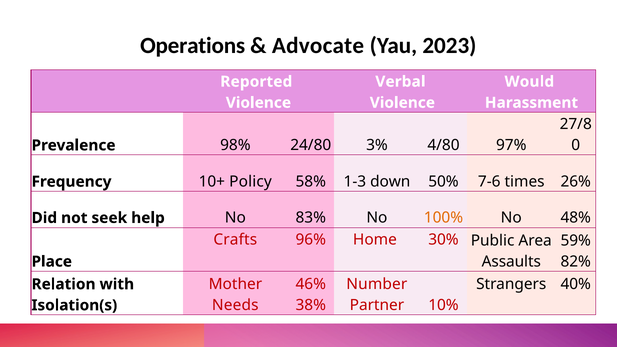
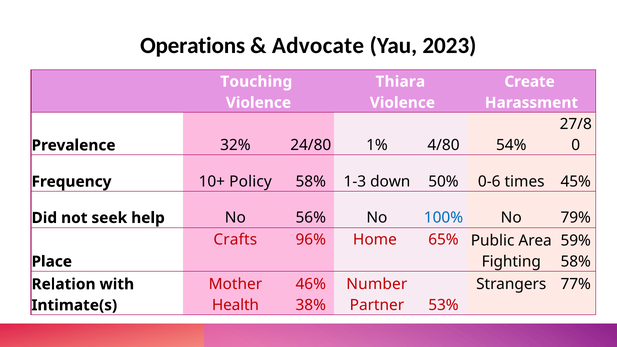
Reported: Reported -> Touching
Verbal: Verbal -> Thiara
Would: Would -> Create
98%: 98% -> 32%
3%: 3% -> 1%
97%: 97% -> 54%
7-6: 7-6 -> 0-6
26%: 26% -> 45%
83%: 83% -> 56%
100% colour: orange -> blue
48%: 48% -> 79%
30%: 30% -> 65%
Assaults: Assaults -> Fighting
82% at (576, 262): 82% -> 58%
40%: 40% -> 77%
Needs: Needs -> Health
10%: 10% -> 53%
Isolation(s: Isolation(s -> Intimate(s
